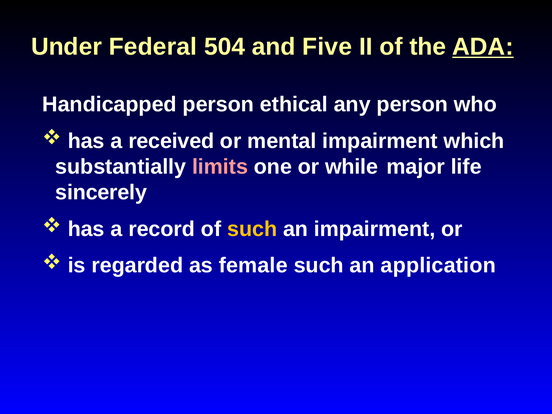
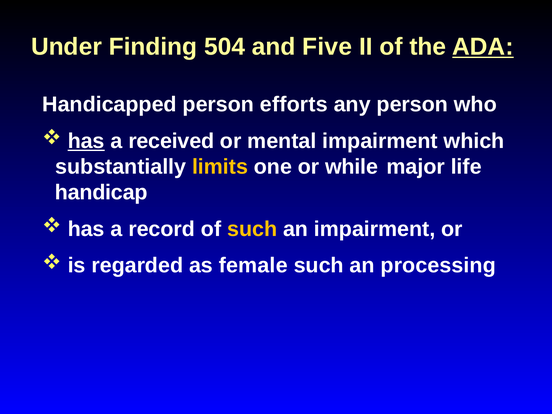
Federal: Federal -> Finding
ethical: ethical -> efforts
has at (86, 141) underline: none -> present
limits colour: pink -> yellow
sincerely: sincerely -> handicap
application: application -> processing
